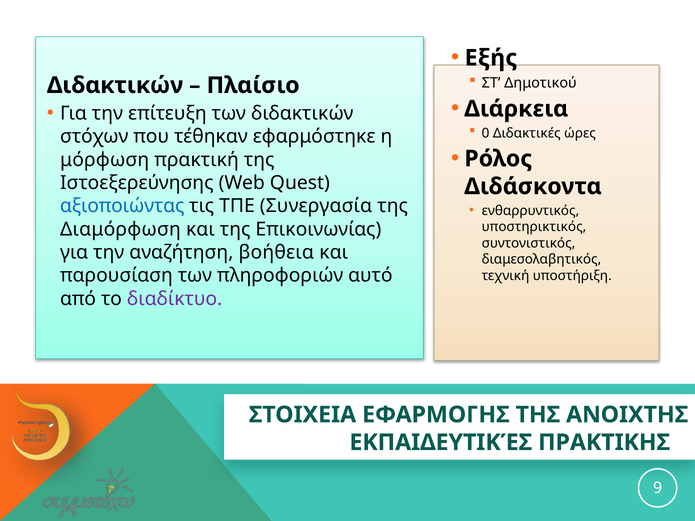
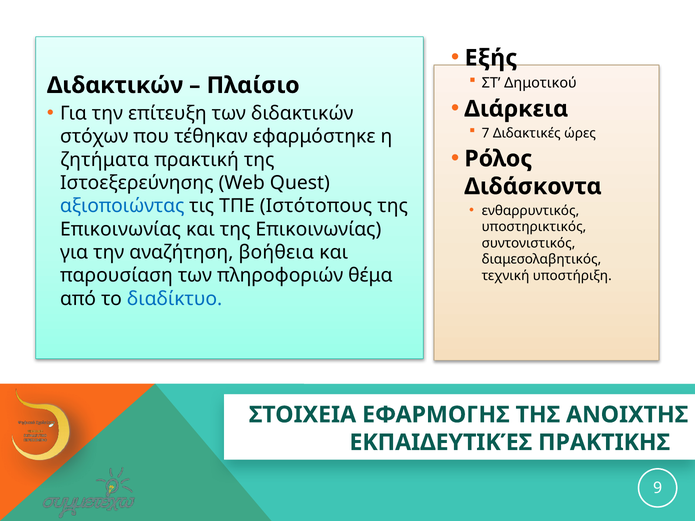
0: 0 -> 7
μόρφωση: μόρφωση -> ζητήματα
Συνεργασία: Συνεργασία -> Ιστότοπους
Διαμόρφωση at (120, 229): Διαμόρφωση -> Επικοινωνίας
αυτό: αυτό -> θέμα
διαδίκτυο colour: purple -> blue
